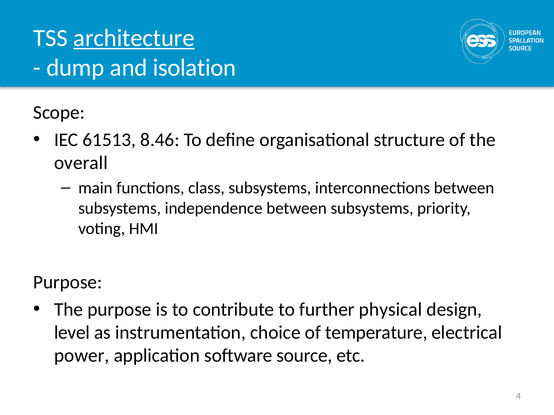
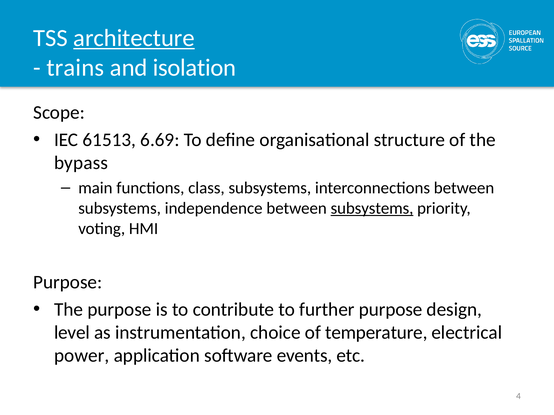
dump: dump -> trains
8.46: 8.46 -> 6.69
overall: overall -> bypass
subsystems at (372, 209) underline: none -> present
further physical: physical -> purpose
source: source -> events
